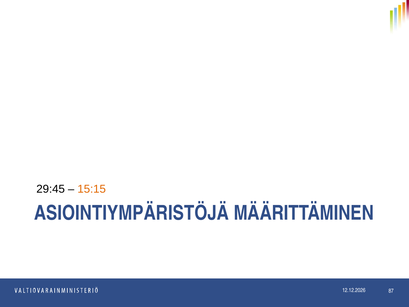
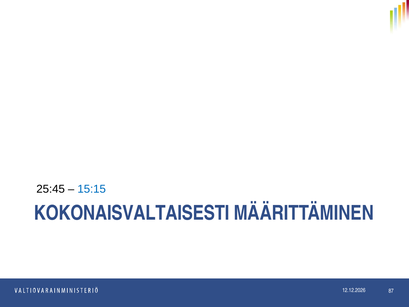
29:45: 29:45 -> 25:45
15:15 colour: orange -> blue
ASIOINTIYMPÄRISTÖJÄ: ASIOINTIYMPÄRISTÖJÄ -> KOKONAISVALTAISESTI
